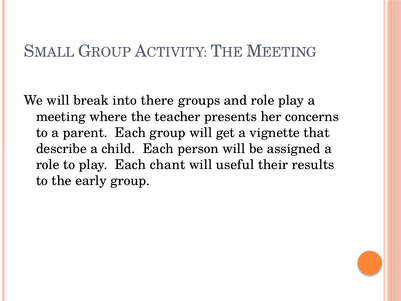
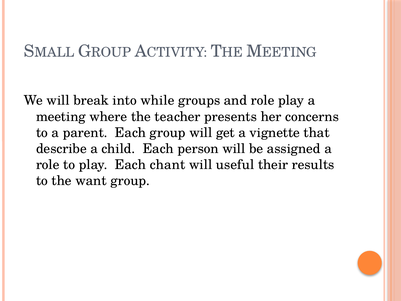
there: there -> while
early: early -> want
